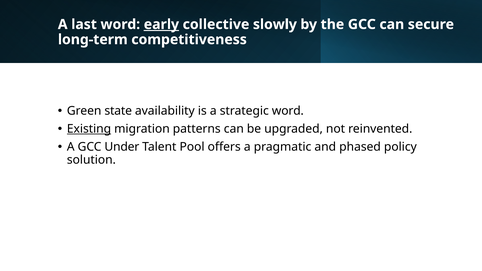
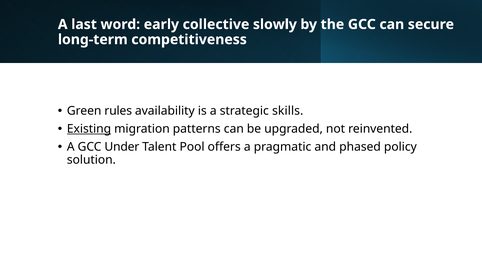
early underline: present -> none
state: state -> rules
strategic word: word -> skills
